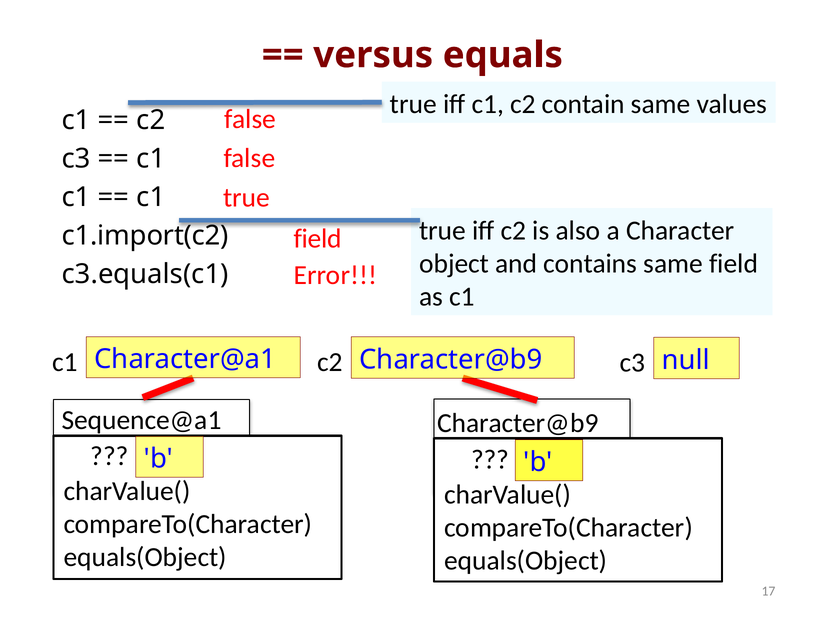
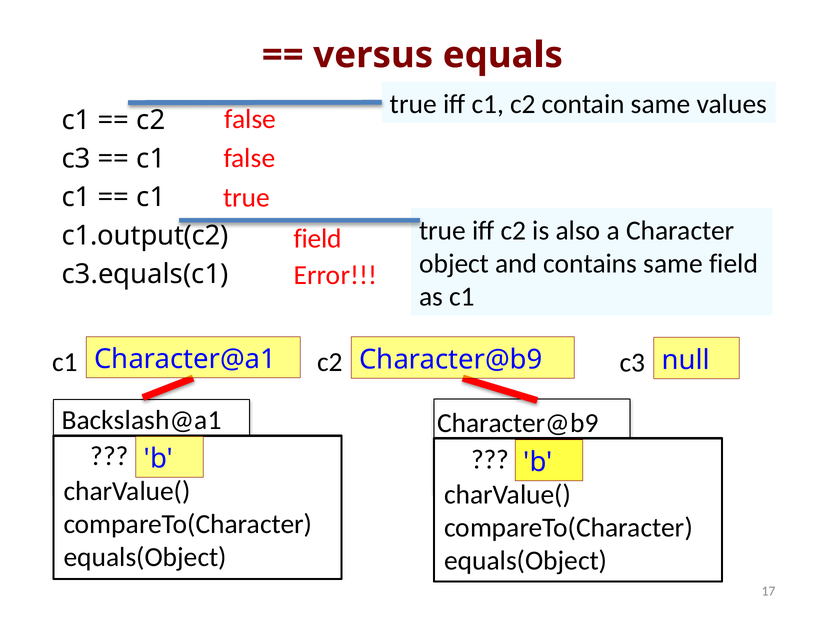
c1.import(c2: c1.import(c2 -> c1.output(c2
Sequence@a1: Sequence@a1 -> Backslash@a1
